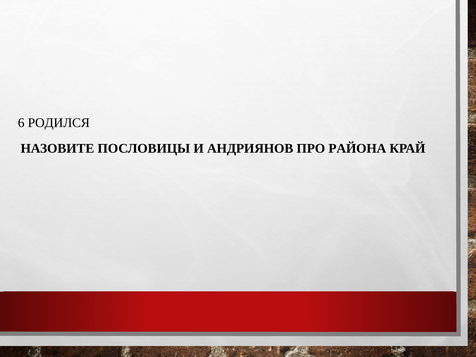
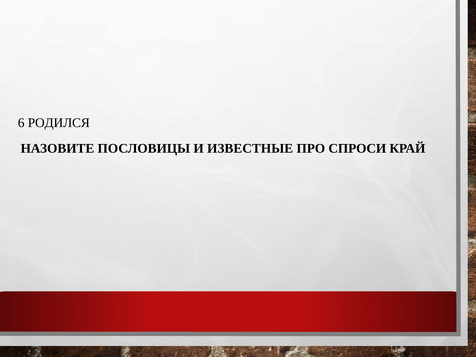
АНДРИЯНОВ: АНДРИЯНОВ -> ИЗВЕСТНЫЕ
РАЙОНА: РАЙОНА -> СПРОСИ
